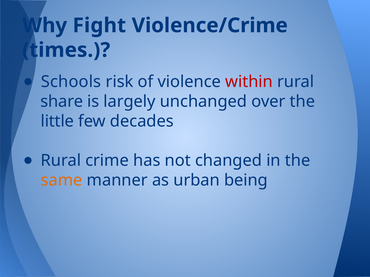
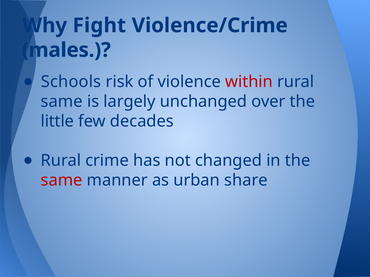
times: times -> males
share at (62, 102): share -> same
same at (62, 181) colour: orange -> red
being: being -> share
